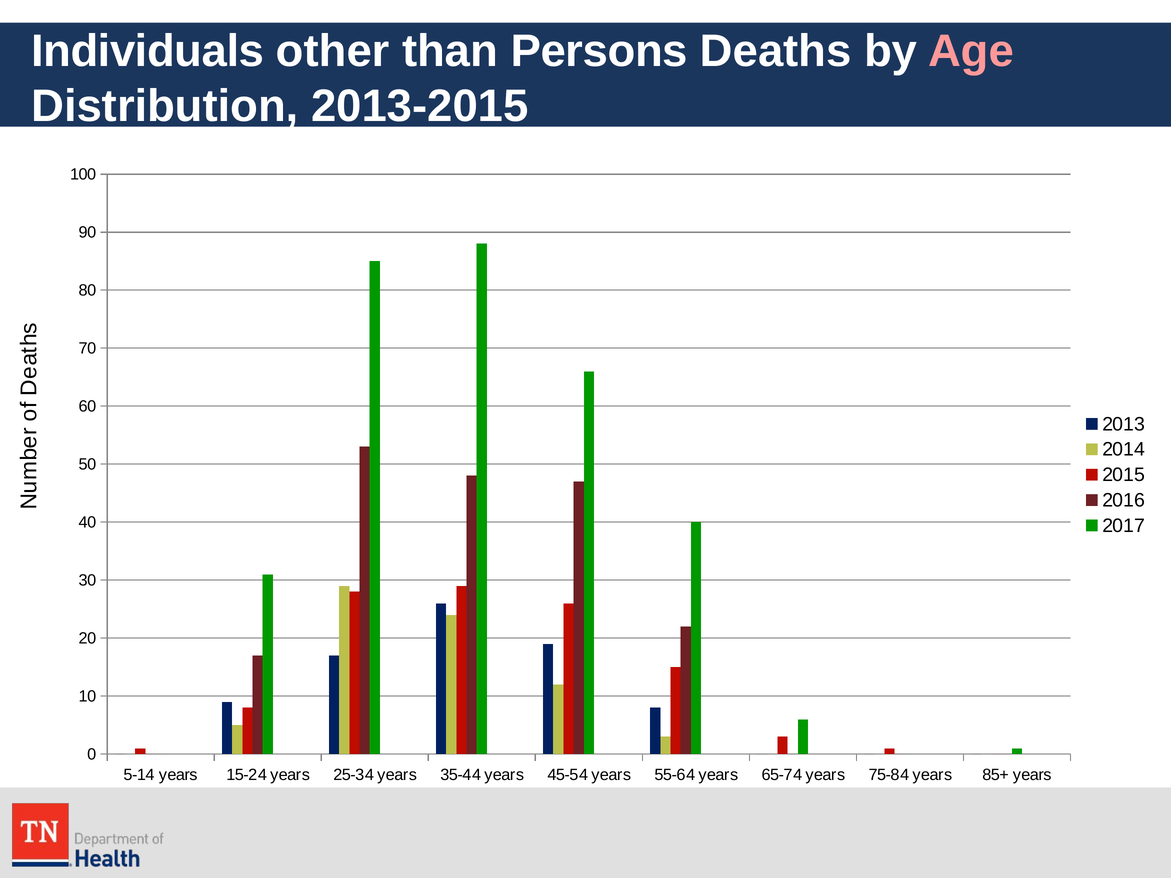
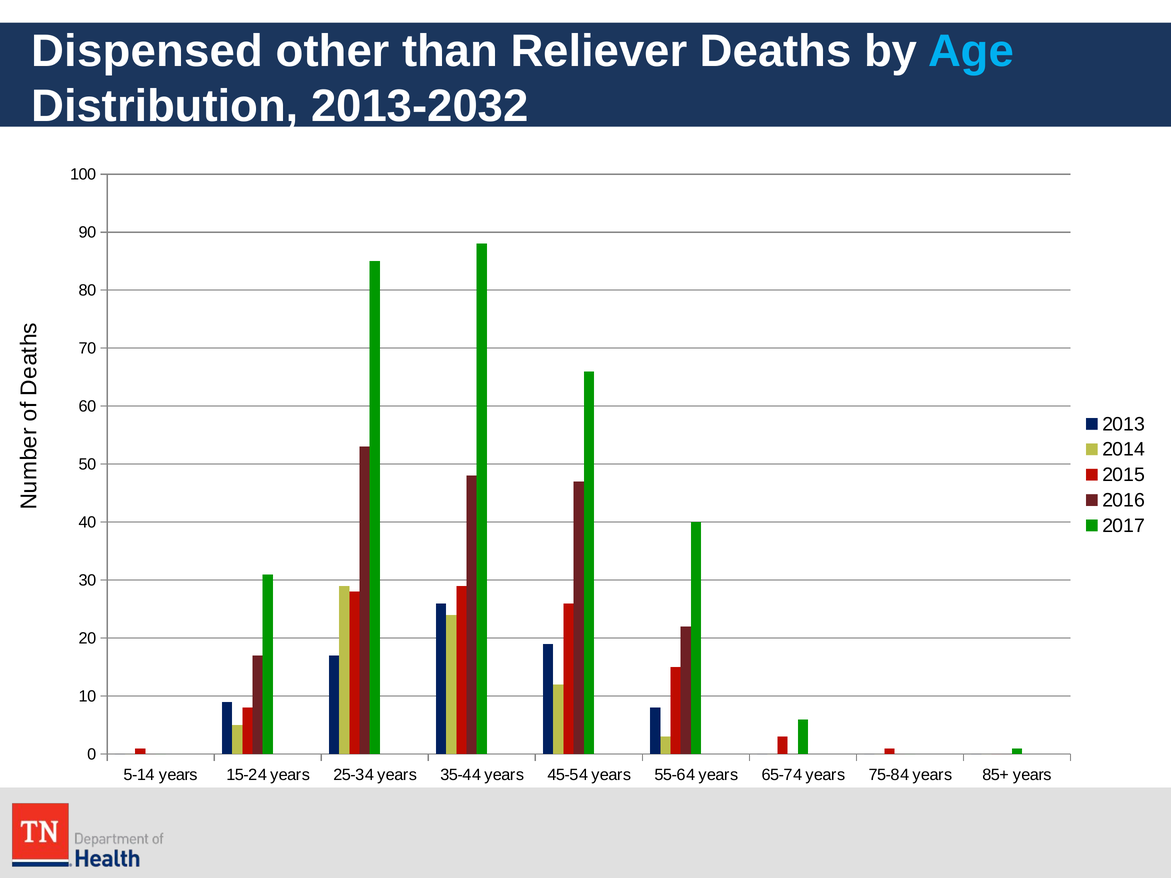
Individuals: Individuals -> Dispensed
Persons: Persons -> Reliever
Age colour: pink -> light blue
2013-2015: 2013-2015 -> 2013-2032
